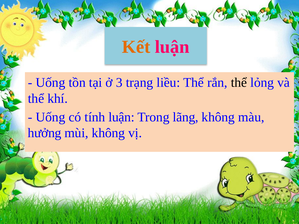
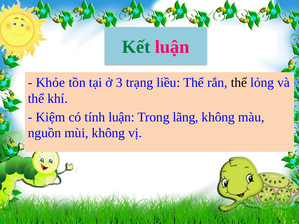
Kết colour: orange -> green
Uống at (50, 83): Uống -> Khỏe
Uống at (50, 117): Uống -> Kiệm
hưởng: hưởng -> nguồn
